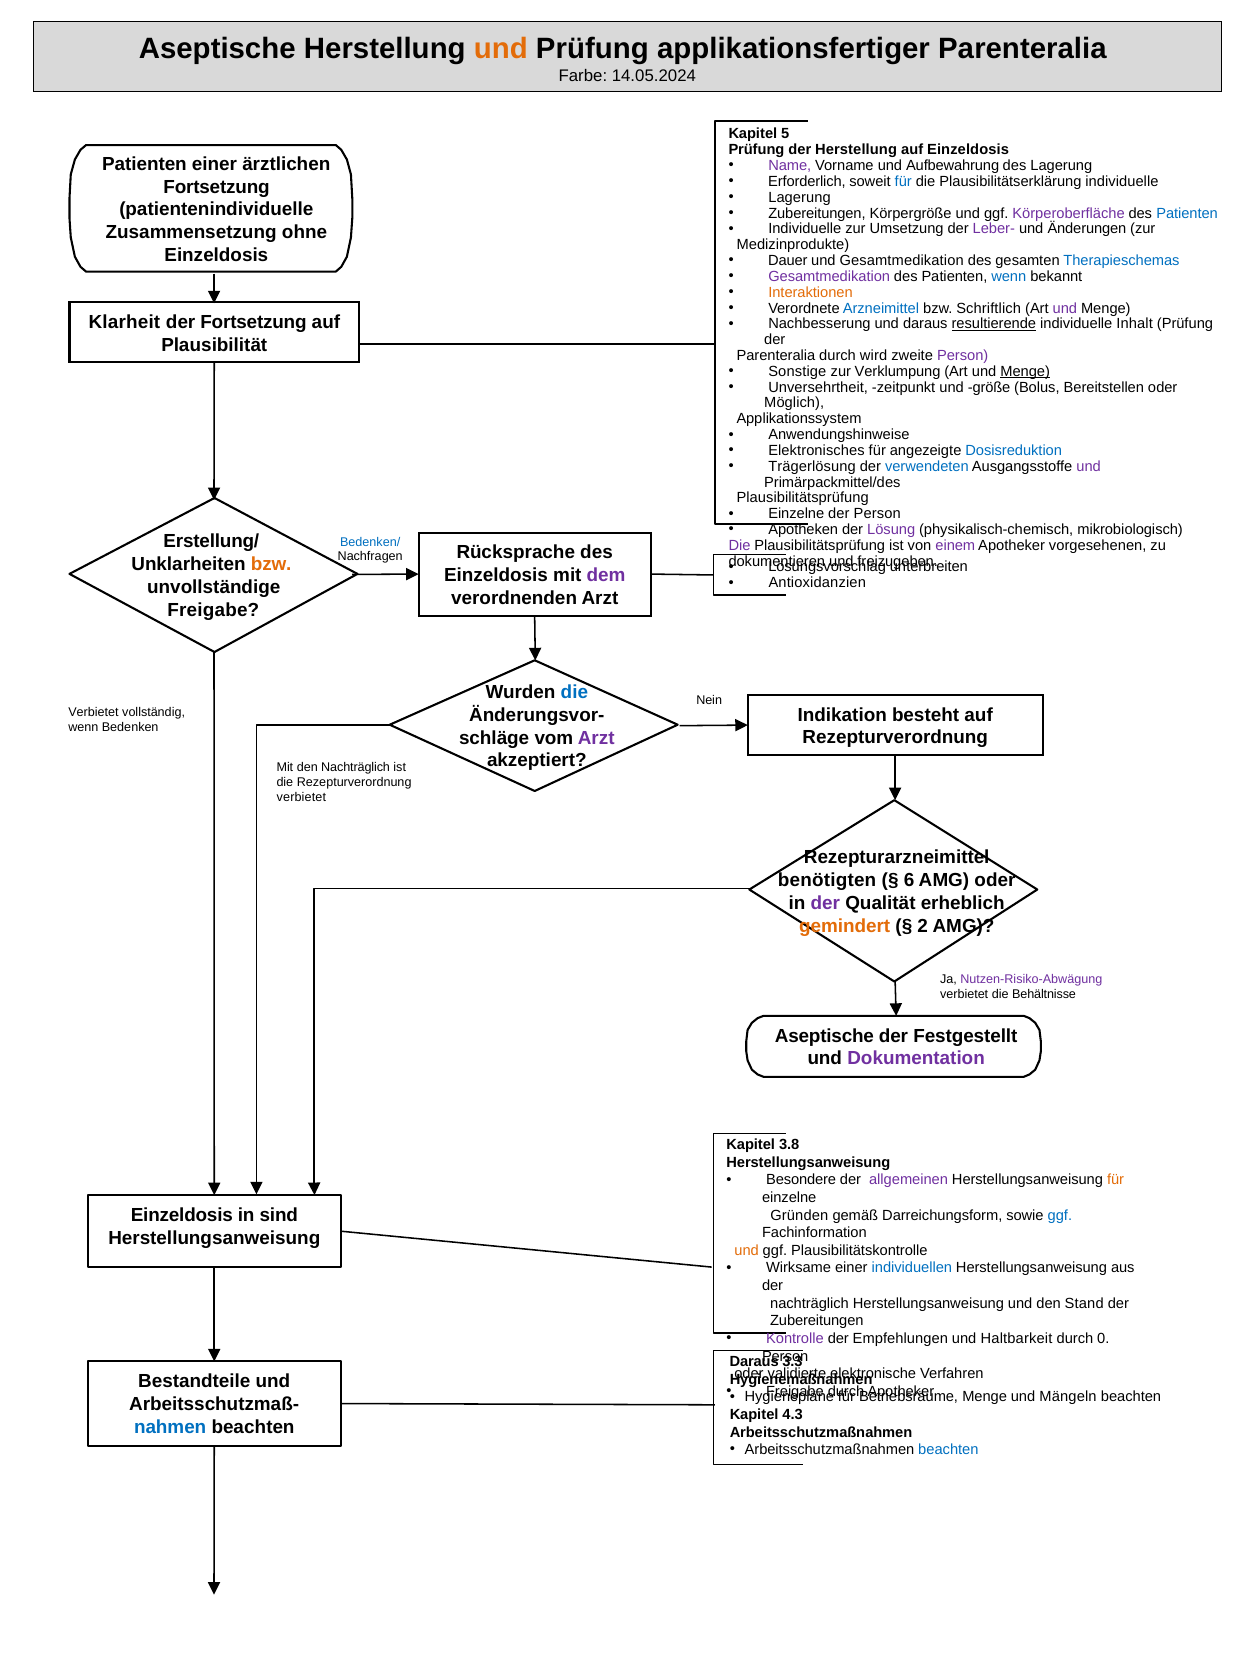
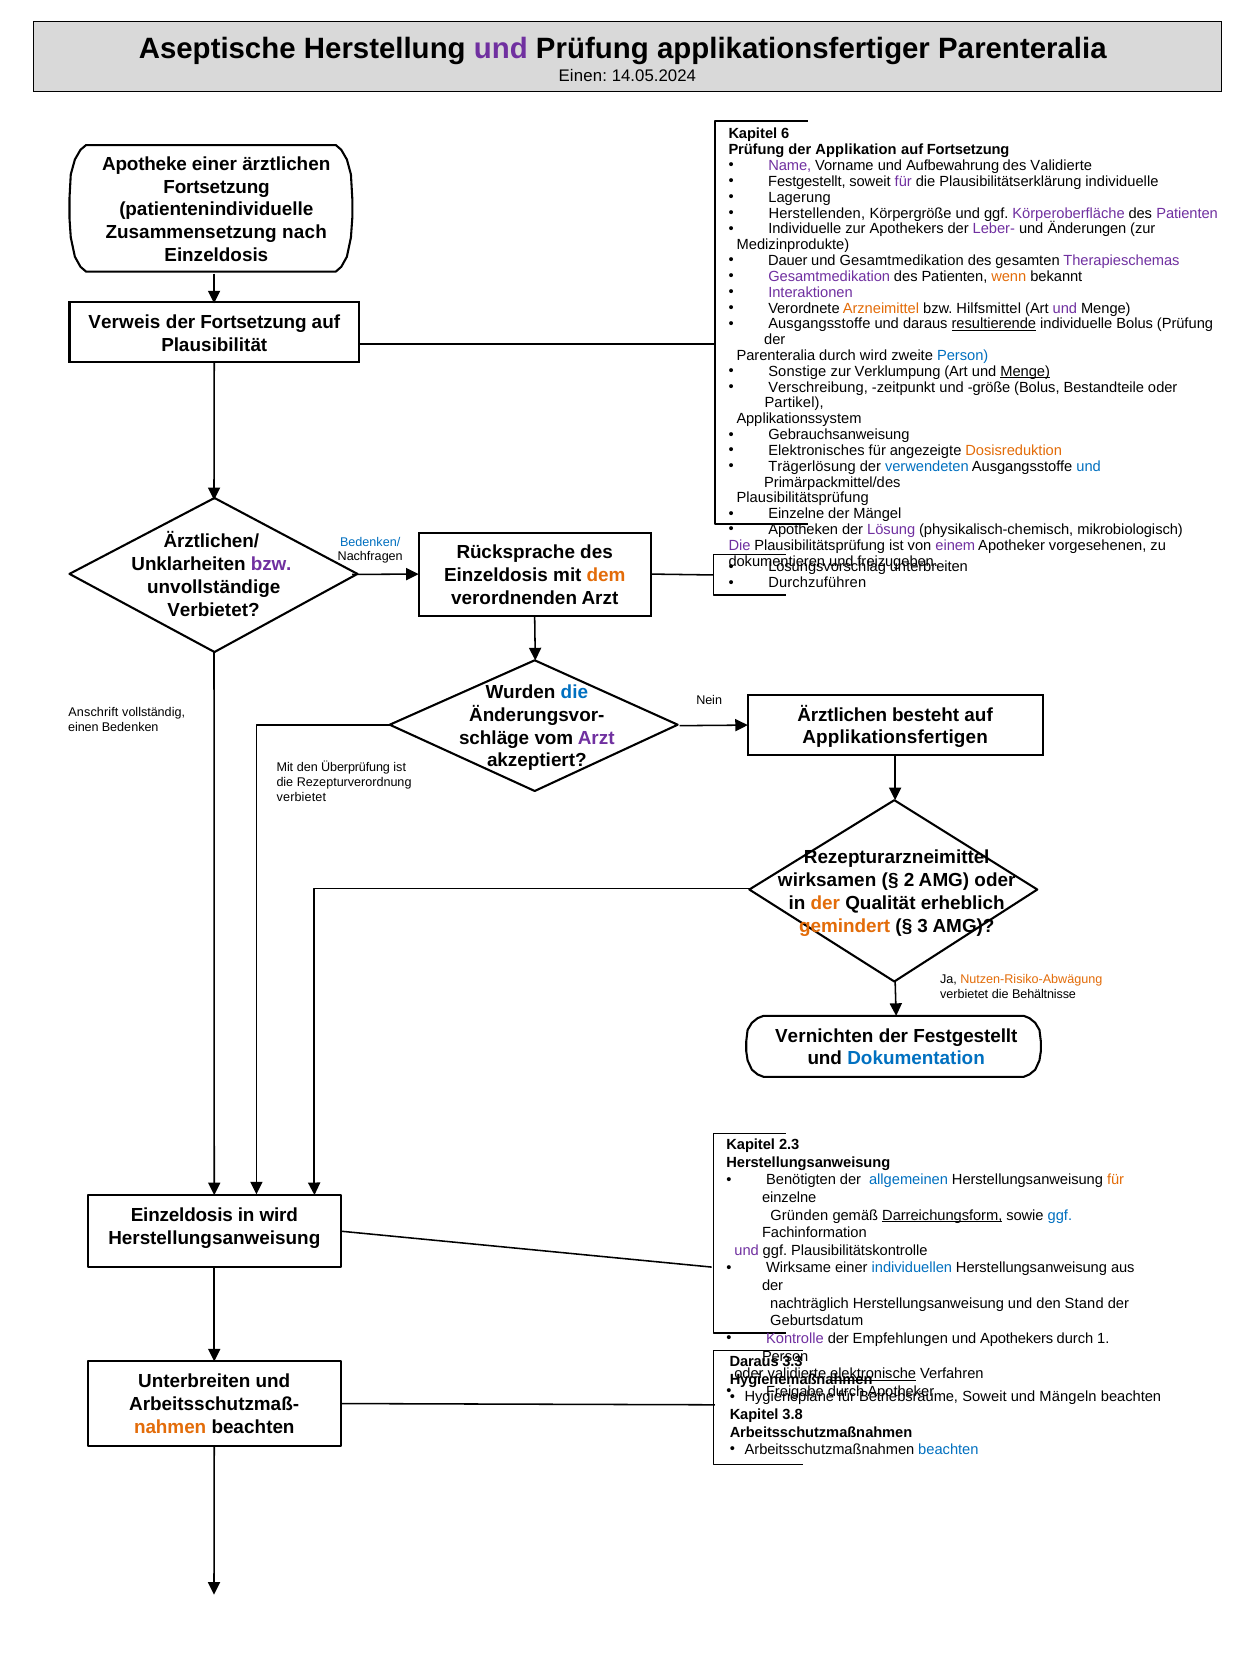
und at (501, 49) colour: orange -> purple
Farbe at (583, 76): Farbe -> Einen
5: 5 -> 6
der Herstellung: Herstellung -> Applikation
auf Einzeldosis: Einzeldosis -> Fortsetzung
Patienten at (144, 164): Patienten -> Apotheke
des Lagerung: Lagerung -> Validierte
Erforderlich at (807, 181): Erforderlich -> Festgestellt
für at (903, 181) colour: blue -> purple
Zubereitungen at (817, 213): Zubereitungen -> Herstellenden
Patienten at (1187, 213) colour: blue -> purple
zur Umsetzung: Umsetzung -> Apothekers
ohne: ohne -> nach
Therapieschemas colour: blue -> purple
wenn at (1009, 276) colour: blue -> orange
Interaktionen colour: orange -> purple
Arzneimittel colour: blue -> orange
Schriftlich: Schriftlich -> Hilfsmittel
Klarheit: Klarheit -> Verweis
Nachbesserung at (819, 324): Nachbesserung -> Ausgangsstoffe
individuelle Inhalt: Inhalt -> Bolus
Person at (963, 356) colour: purple -> blue
Unversehrtheit: Unversehrtheit -> Verschreibung
Bereitstellen: Bereitstellen -> Bestandteile
Möglich: Möglich -> Partikel
Anwendungshinweise: Anwendungshinweise -> Gebrauchsanweisung
Dosisreduktion colour: blue -> orange
und at (1089, 466) colour: purple -> blue
der Person: Person -> Mängel
Erstellung/: Erstellung/ -> Ärztlichen/
bzw at (271, 564) colour: orange -> purple
dem colour: purple -> orange
Antioxidanzien: Antioxidanzien -> Durchzuführen
Freigabe at (213, 610): Freigabe -> Verbietet
Verbietet at (93, 712): Verbietet -> Anschrift
Indikation at (842, 715): Indikation -> Ärztlichen
wenn at (83, 727): wenn -> einen
Rezepturverordnung at (895, 738): Rezepturverordnung -> Applikationsfertigen
den Nachträglich: Nachträglich -> Überprüfung
benötigten: benötigten -> wirksamen
6: 6 -> 2
der at (825, 903) colour: purple -> orange
2: 2 -> 3
Nutzen-Risiko-Abwägung colour: purple -> orange
Aseptische at (824, 1036): Aseptische -> Vernichten
Dokumentation colour: purple -> blue
3.8: 3.8 -> 2.3
Besondere: Besondere -> Benötigten
allgemeinen colour: purple -> blue
in sind: sind -> wird
Darreichungsform underline: none -> present
und at (747, 1250) colour: orange -> purple
Zubereitungen at (817, 1321): Zubereitungen -> Geburtsdatum
und Haltbarkeit: Haltbarkeit -> Apothekers
0: 0 -> 1
elektronische underline: none -> present
Bestandteile at (194, 1381): Bestandteile -> Unterbreiten
Menge at (985, 1397): Menge -> Soweit
4.3: 4.3 -> 3.8
nahmen colour: blue -> orange
